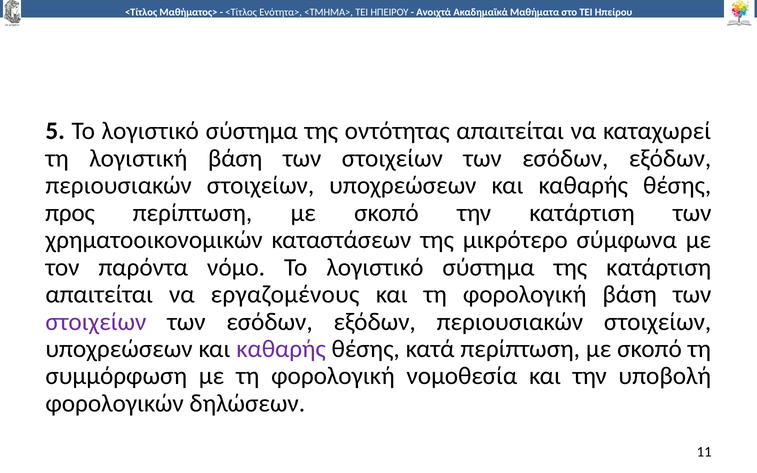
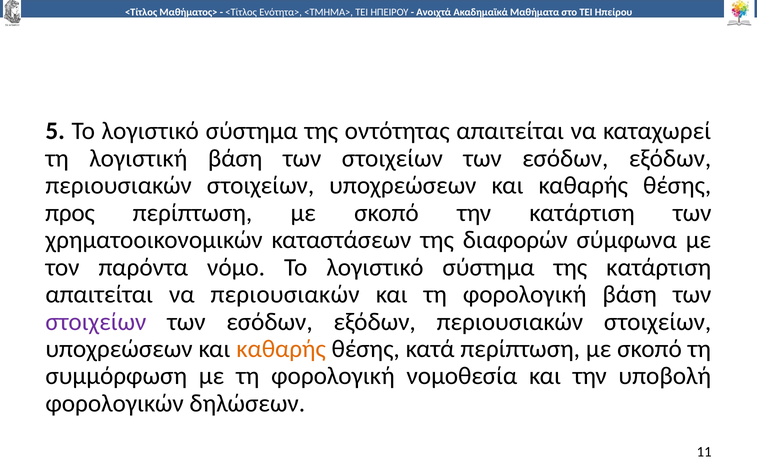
μικρότερο: μικρότερο -> διαφορών
να εργαζομένους: εργαζομένους -> περιουσιακών
καθαρής at (281, 349) colour: purple -> orange
